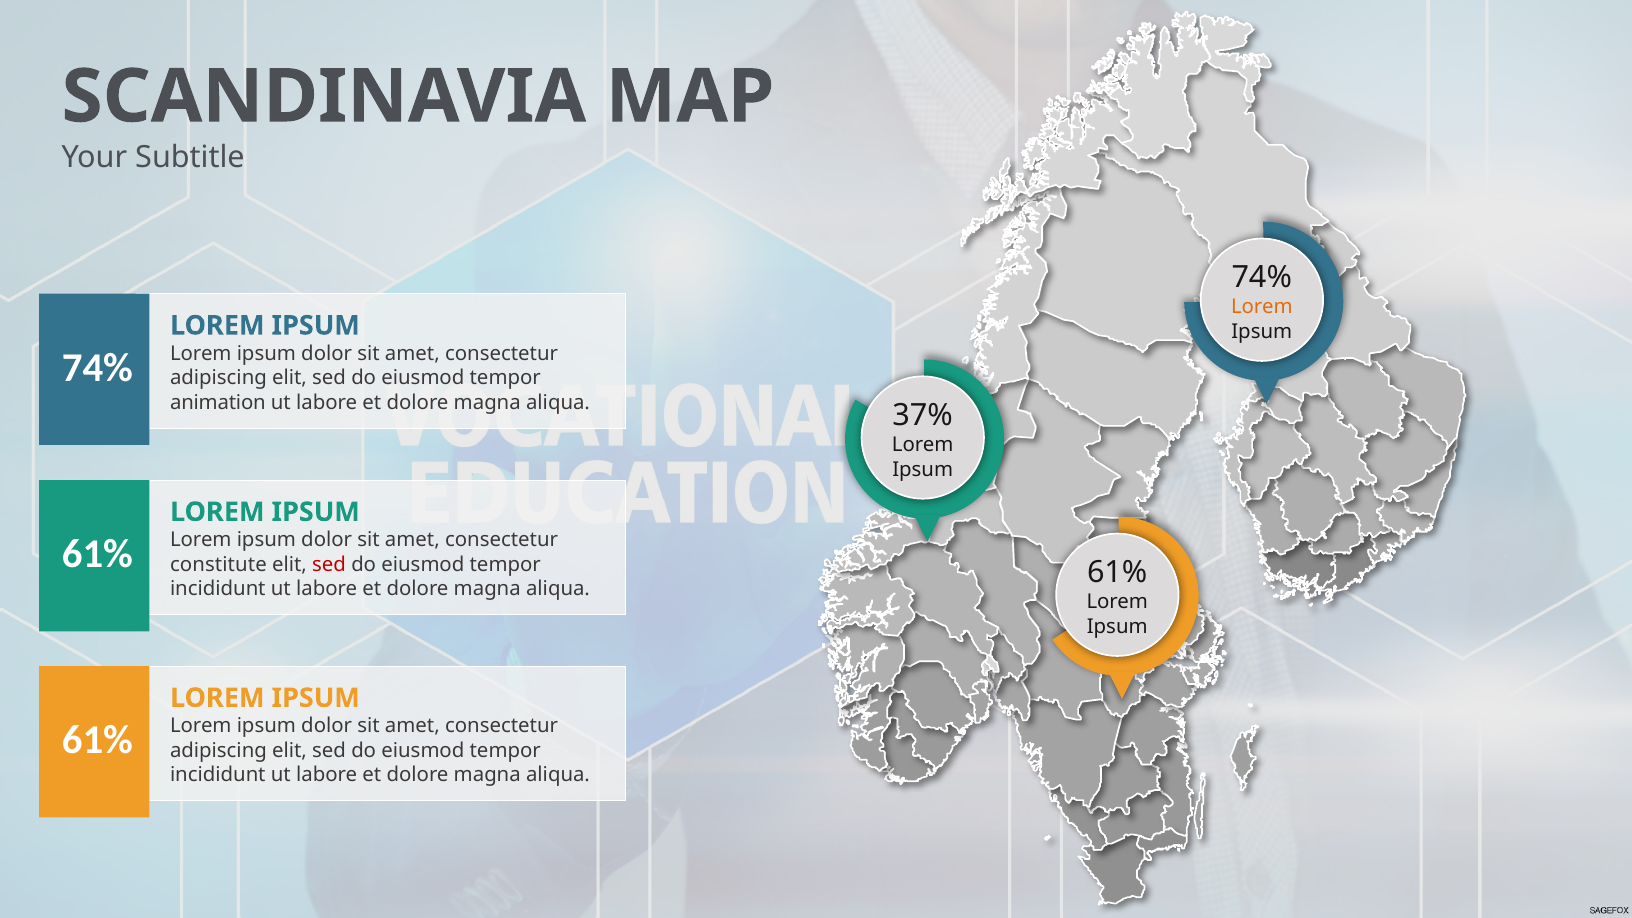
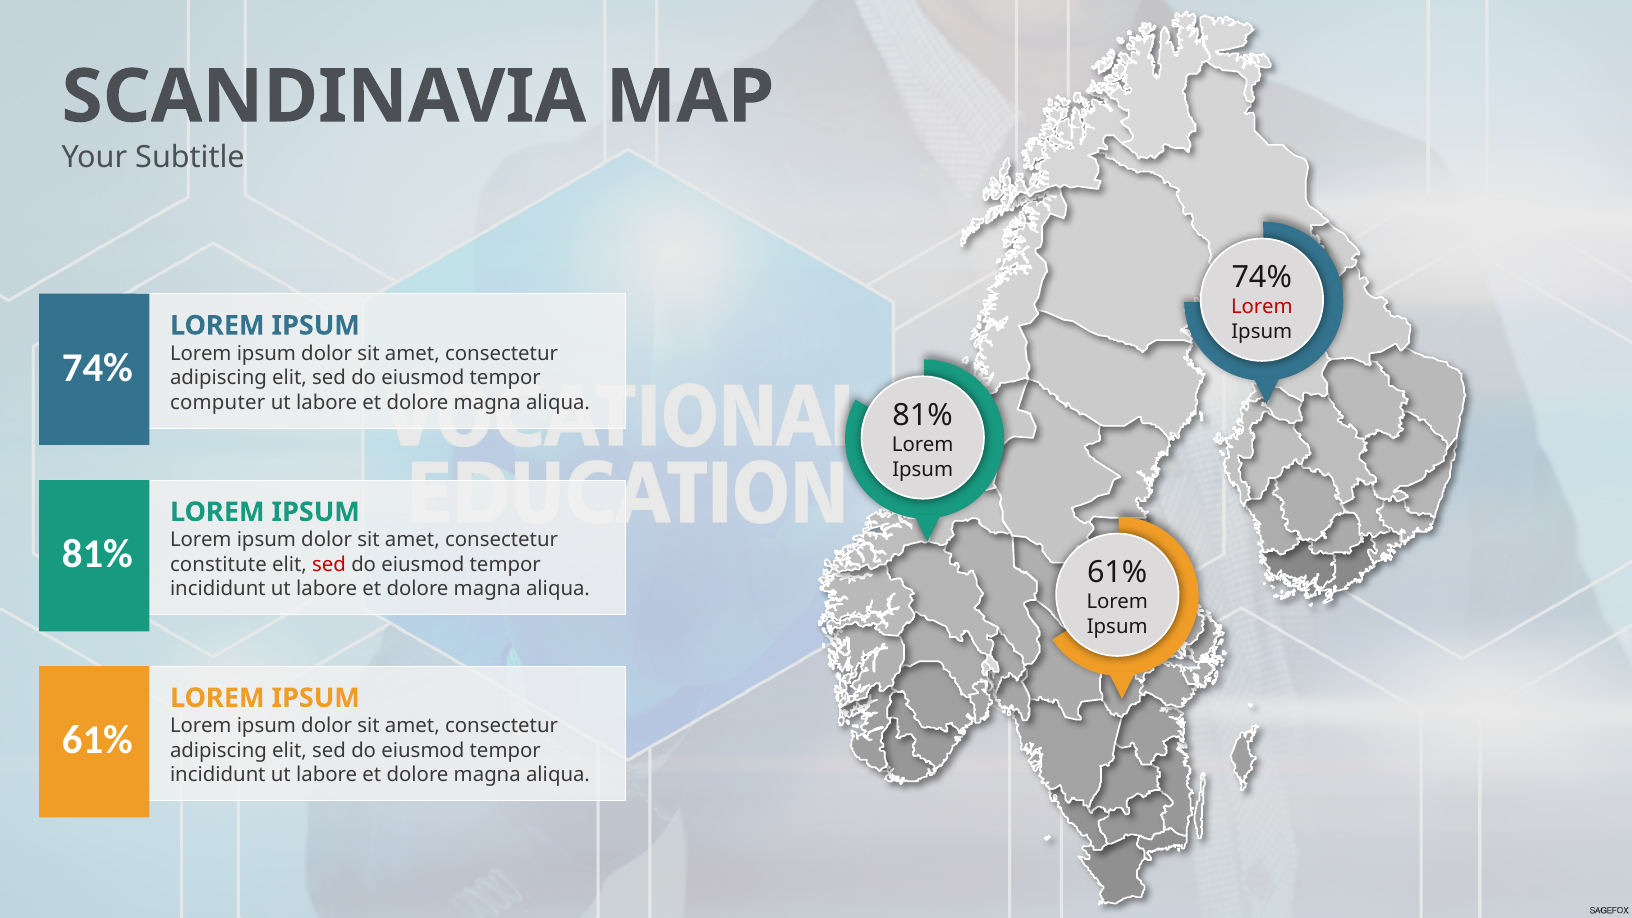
Lorem at (1262, 307) colour: orange -> red
animation: animation -> computer
37% at (923, 415): 37% -> 81%
61% at (97, 554): 61% -> 81%
